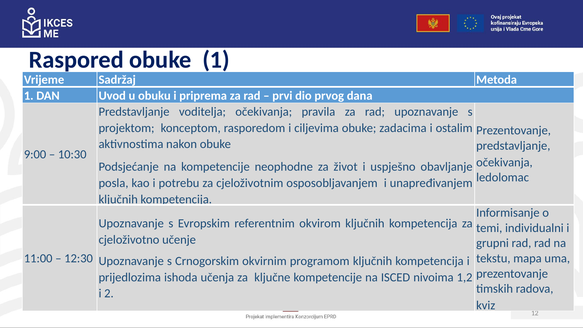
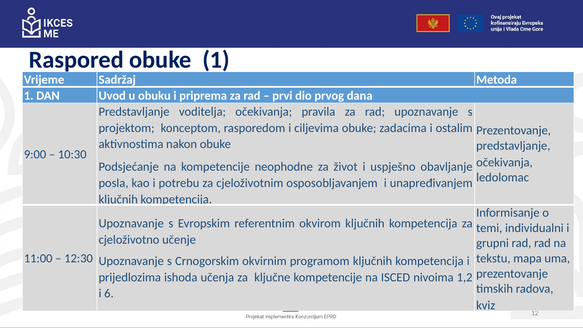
2: 2 -> 6
